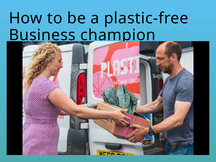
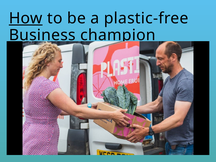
How underline: none -> present
